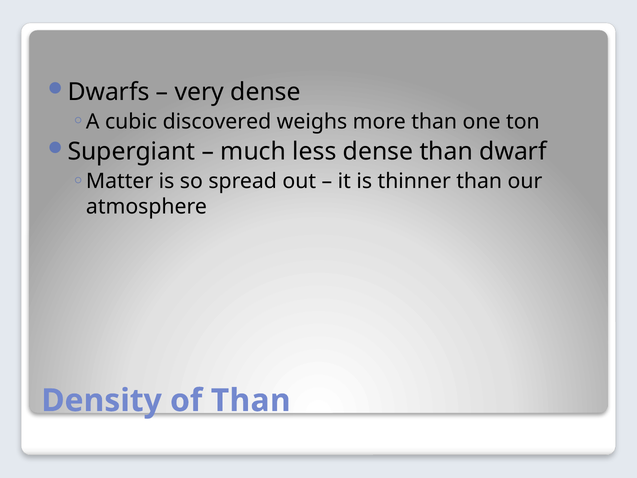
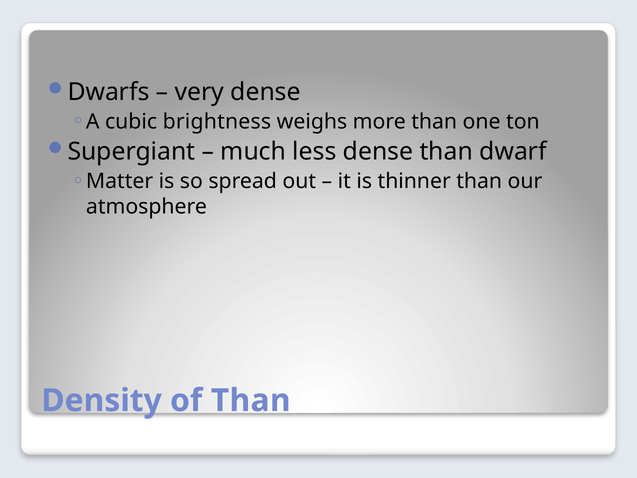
discovered: discovered -> brightness
